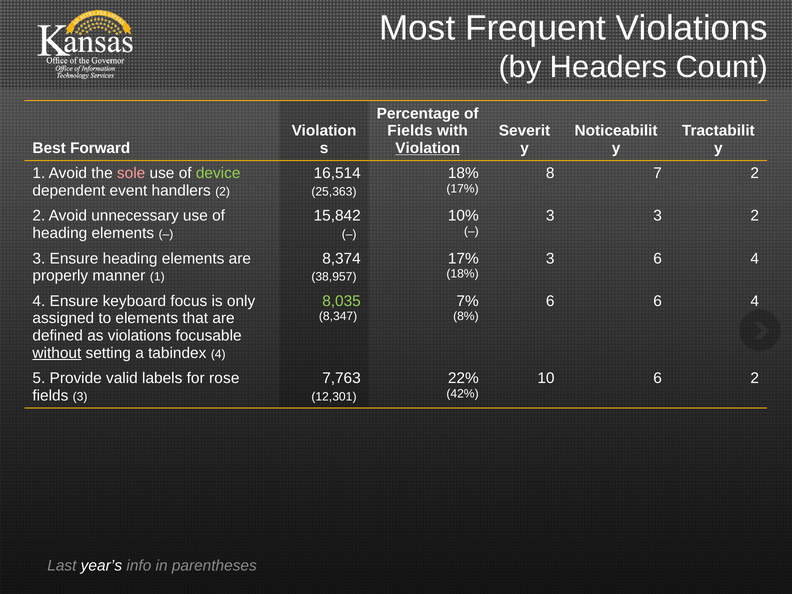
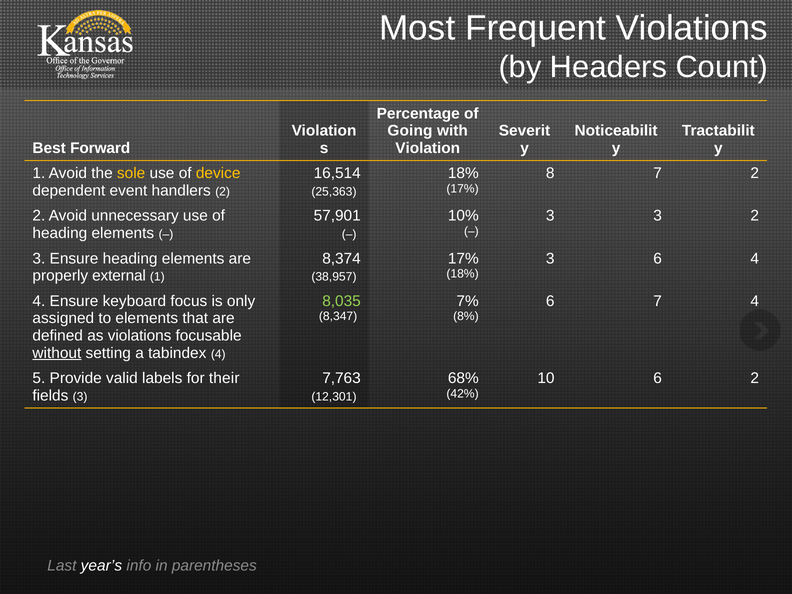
Fields at (410, 131): Fields -> Going
Violation at (428, 148) underline: present -> none
sole colour: pink -> yellow
device colour: light green -> yellow
15,842: 15,842 -> 57,901
manner: manner -> external
6 6: 6 -> 7
rose: rose -> their
22%: 22% -> 68%
